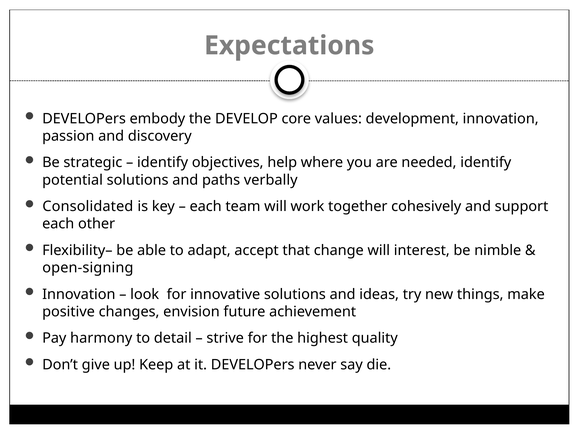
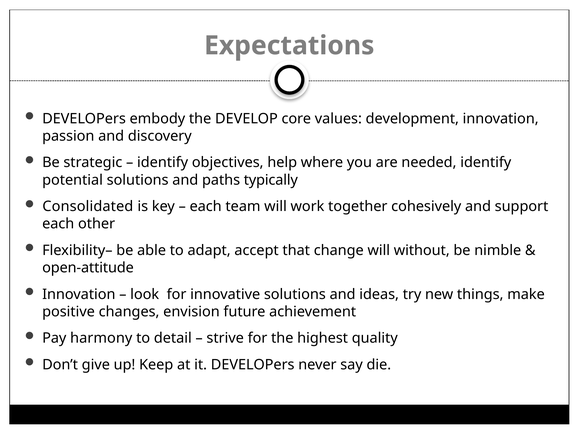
verbally: verbally -> typically
interest: interest -> without
open-signing: open-signing -> open-attitude
